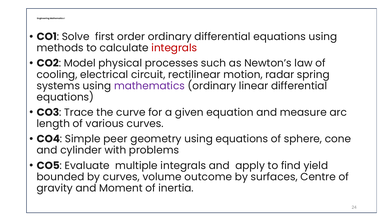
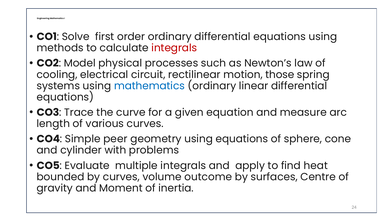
radar: radar -> those
mathematics at (149, 86) colour: purple -> blue
yield: yield -> heat
